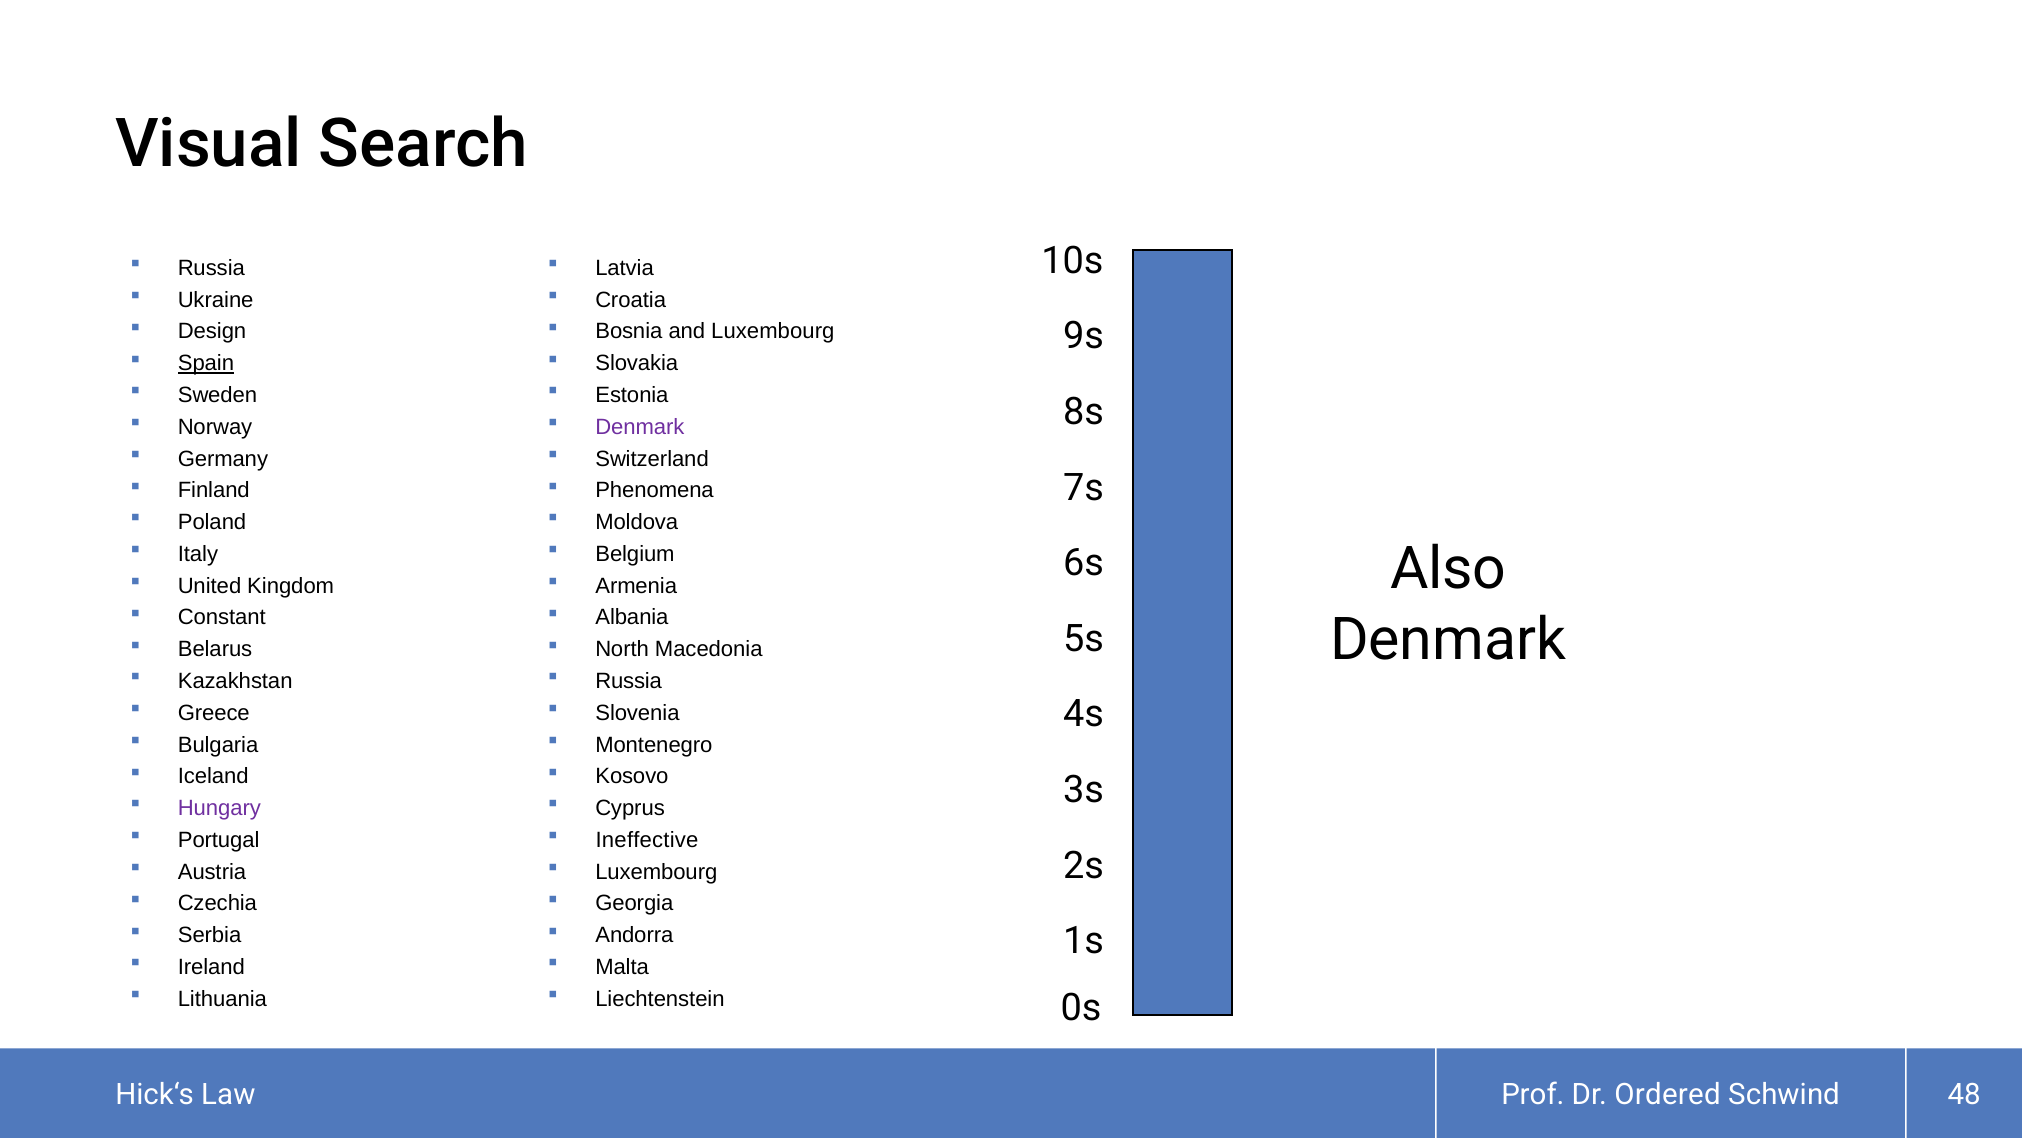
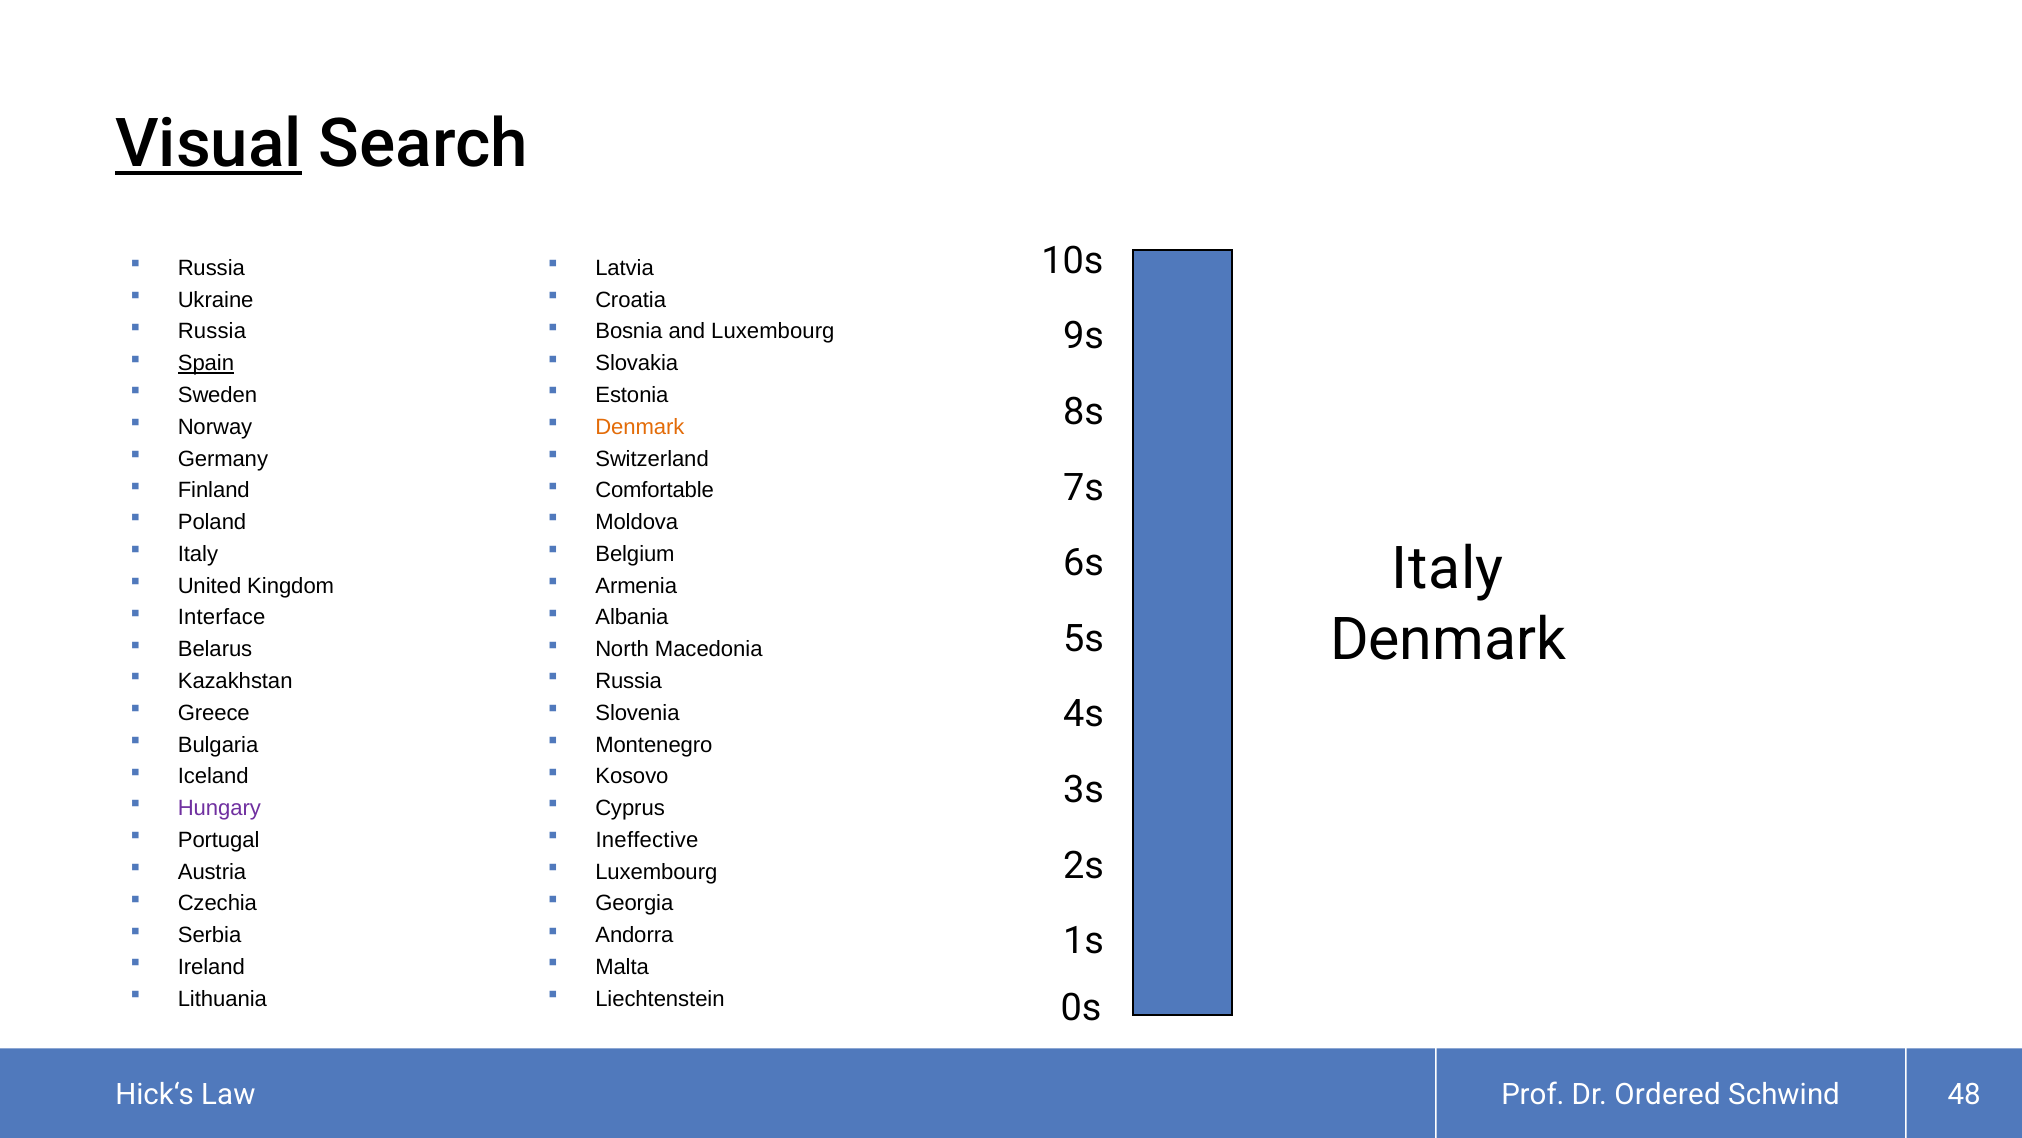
Visual underline: none -> present
Design at (212, 331): Design -> Russia
Denmark at (640, 427) colour: purple -> orange
Phenomena: Phenomena -> Comfortable
Also at (1448, 569): Also -> Italy
Constant: Constant -> Interface
